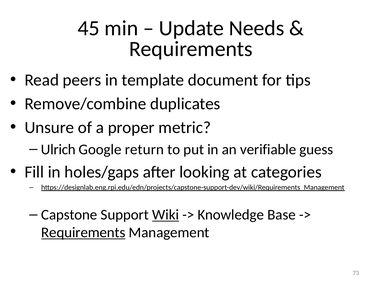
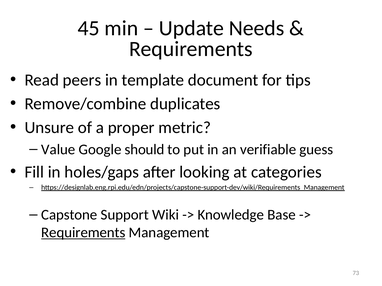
Ulrich: Ulrich -> Value
return: return -> should
Wiki underline: present -> none
